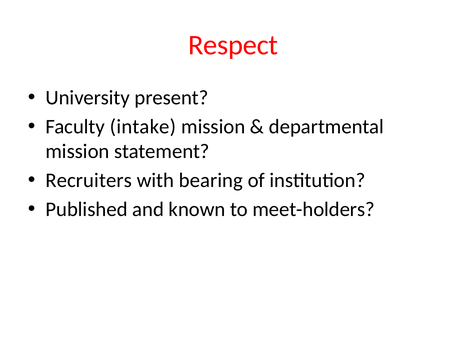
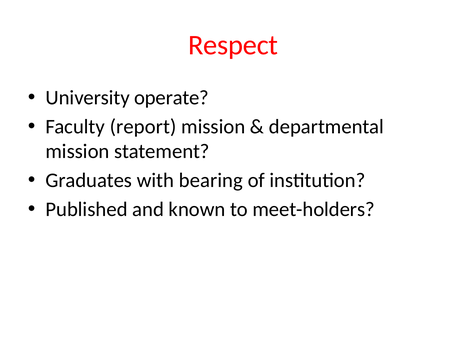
present: present -> operate
intake: intake -> report
Recruiters: Recruiters -> Graduates
